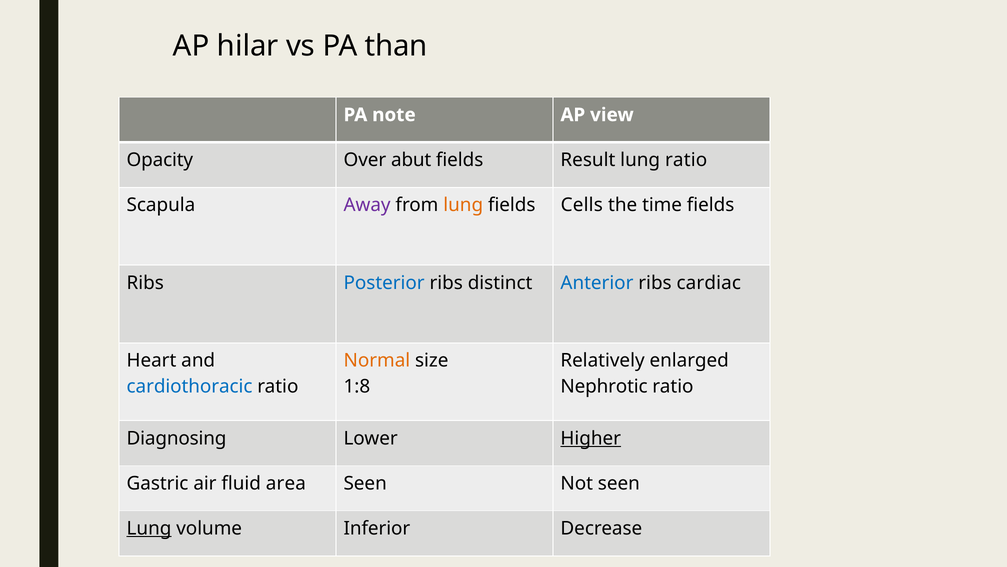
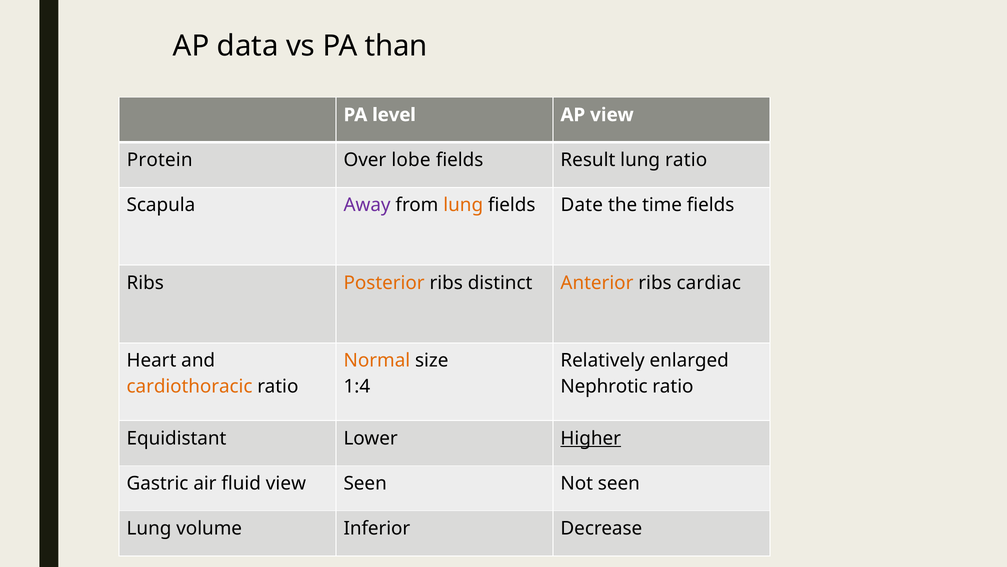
hilar: hilar -> data
note: note -> level
Opacity: Opacity -> Protein
abut: abut -> lobe
Cells: Cells -> Date
Posterior colour: blue -> orange
Anterior colour: blue -> orange
cardiothoracic colour: blue -> orange
1:8: 1:8 -> 1:4
Diagnosing: Diagnosing -> Equidistant
fluid area: area -> view
Lung at (149, 528) underline: present -> none
